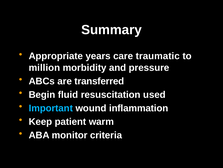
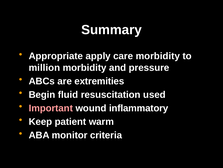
years: years -> apply
care traumatic: traumatic -> morbidity
transferred: transferred -> extremities
Important colour: light blue -> pink
inflammation: inflammation -> inflammatory
